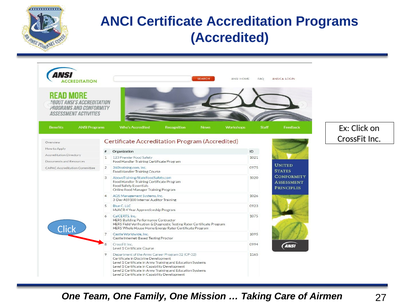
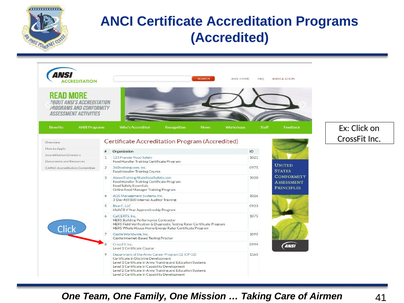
27: 27 -> 41
